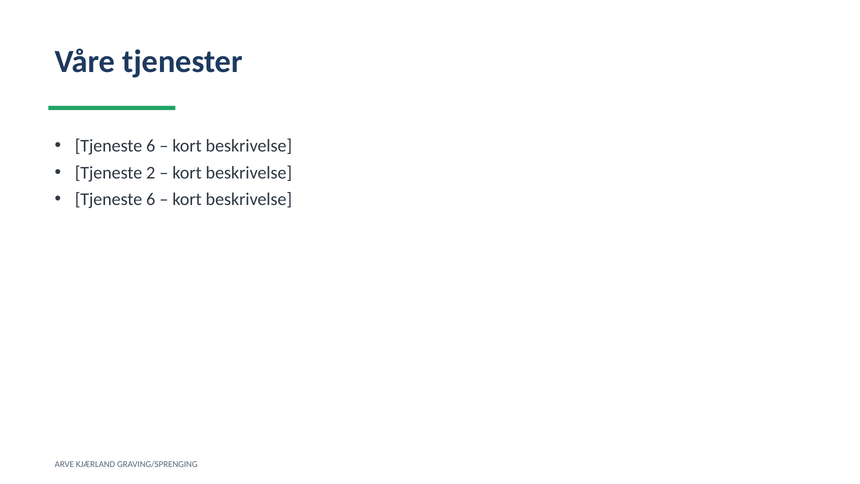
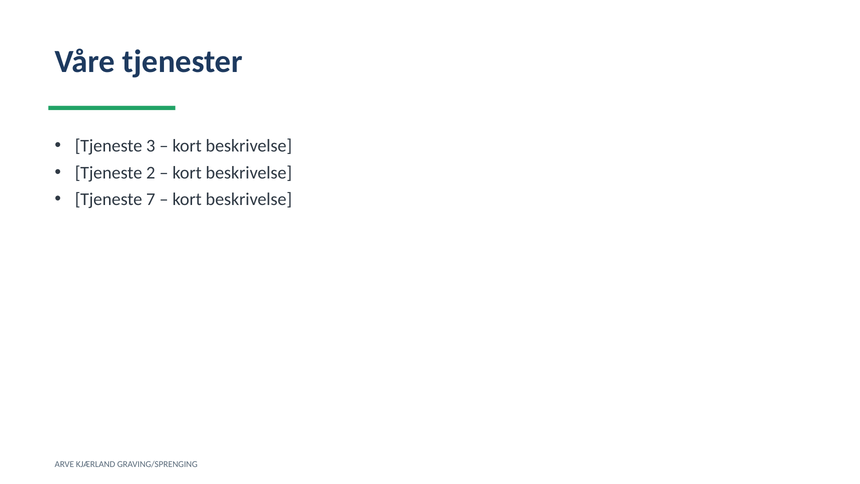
6 at (151, 146): 6 -> 3
6 at (151, 199): 6 -> 7
